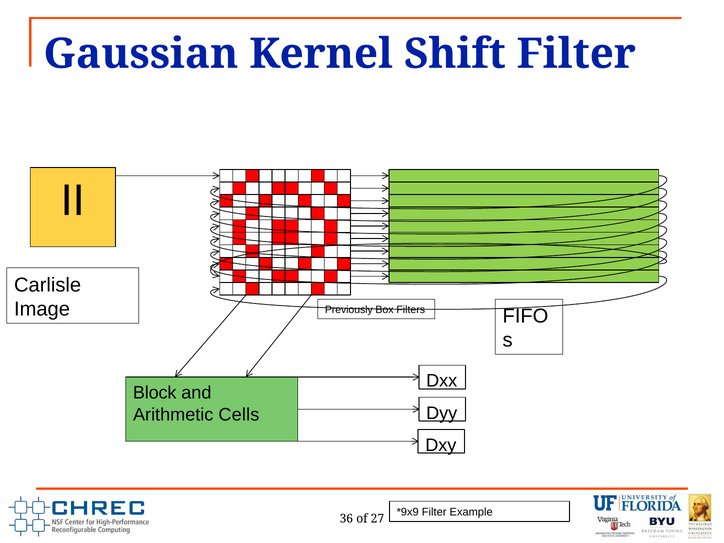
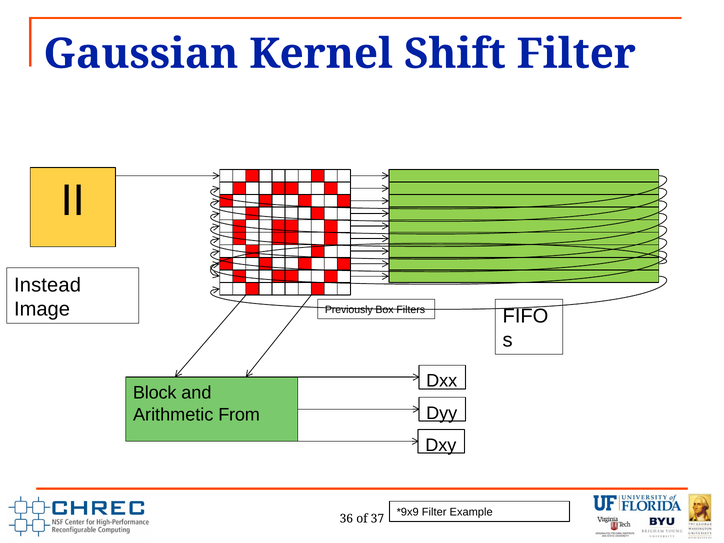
Carlisle: Carlisle -> Instead
Cells: Cells -> From
27: 27 -> 37
